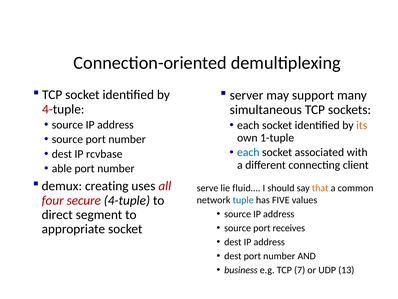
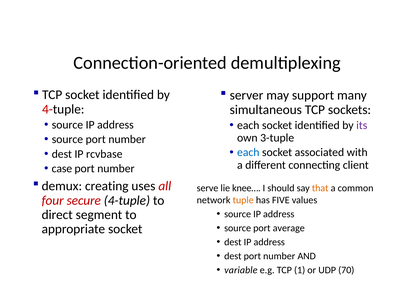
its colour: orange -> purple
1-tuple: 1-tuple -> 3-tuple
able: able -> case
fluid…: fluid… -> knee…
tuple colour: blue -> orange
receives: receives -> average
business: business -> variable
7: 7 -> 1
13: 13 -> 70
